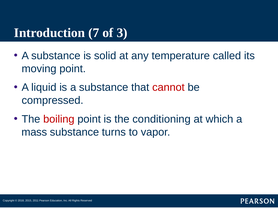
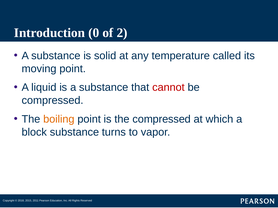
7: 7 -> 0
3: 3 -> 2
boiling colour: red -> orange
the conditioning: conditioning -> compressed
mass: mass -> block
